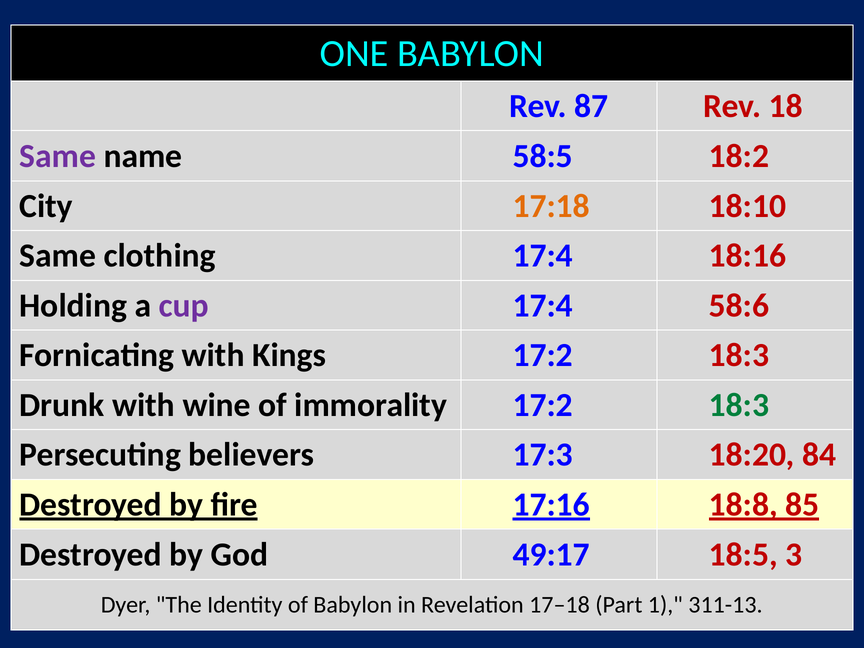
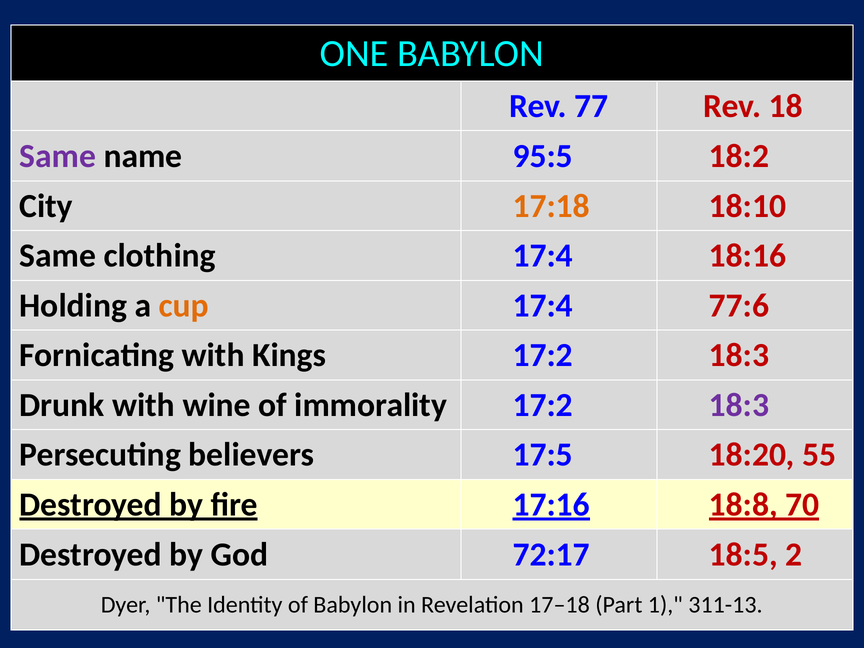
87: 87 -> 77
58:5: 58:5 -> 95:5
cup colour: purple -> orange
58:6: 58:6 -> 77:6
18:3 at (739, 405) colour: green -> purple
17:3: 17:3 -> 17:5
84: 84 -> 55
85: 85 -> 70
49:17: 49:17 -> 72:17
3: 3 -> 2
